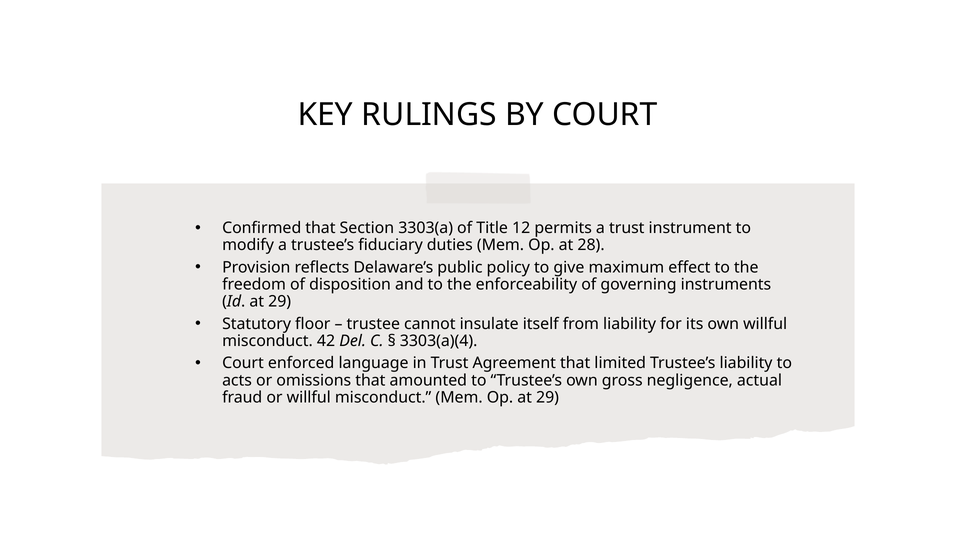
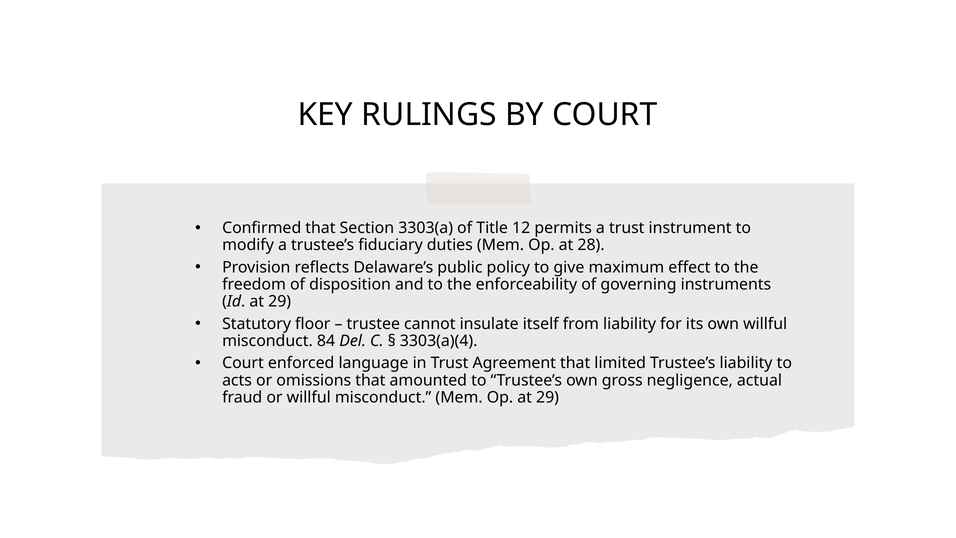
42: 42 -> 84
